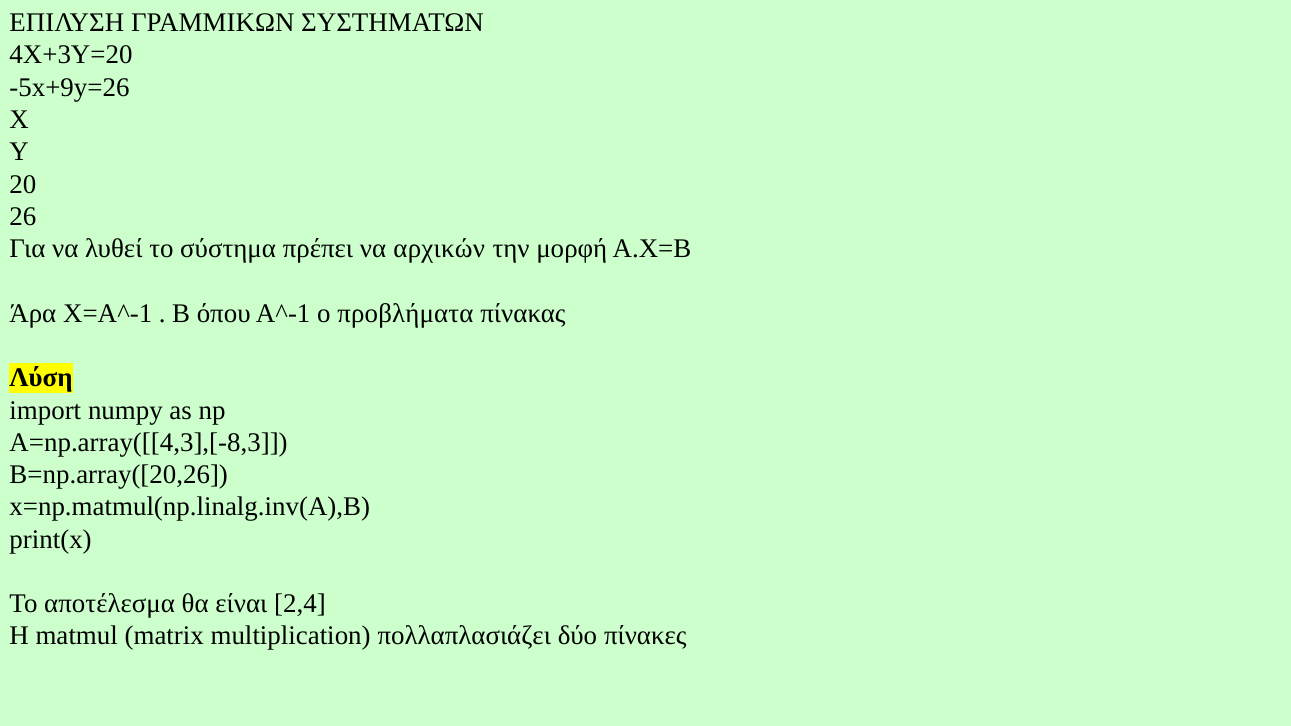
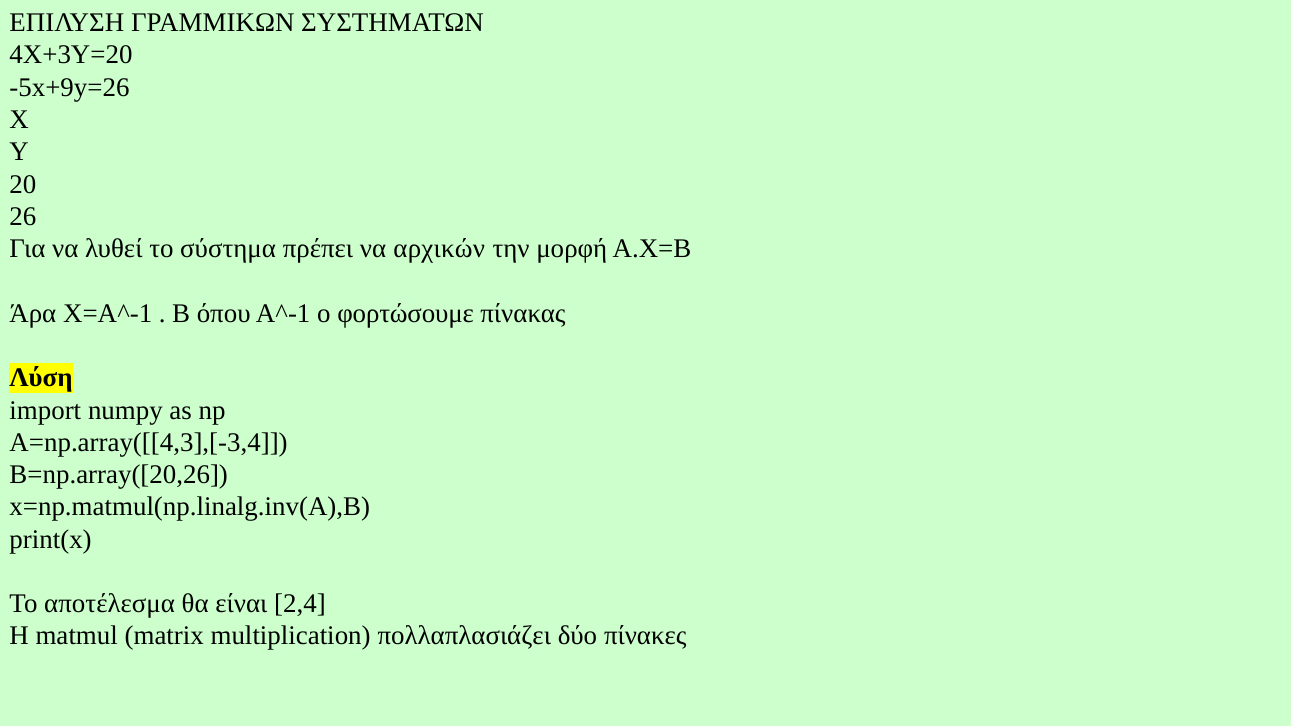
προβλήματα: προβλήματα -> φορτώσουμε
A=np.array([[4,3],[-8,3: A=np.array([[4,3],[-8,3 -> A=np.array([[4,3],[-3,4
